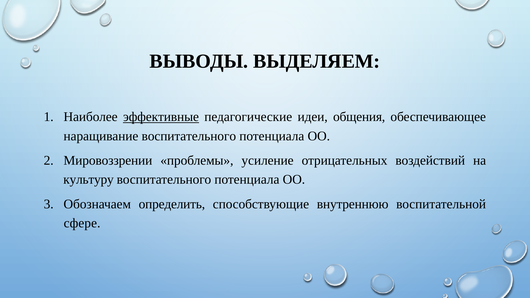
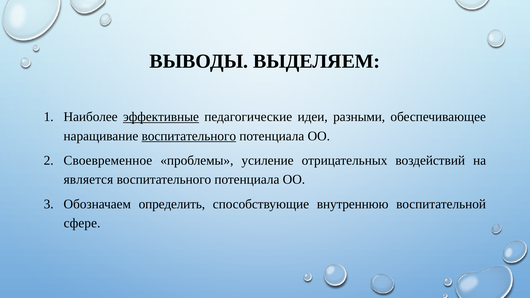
общения: общения -> разными
воспитательного at (189, 136) underline: none -> present
Мировоззрении: Мировоззрении -> Своевременное
культуру: культуру -> является
